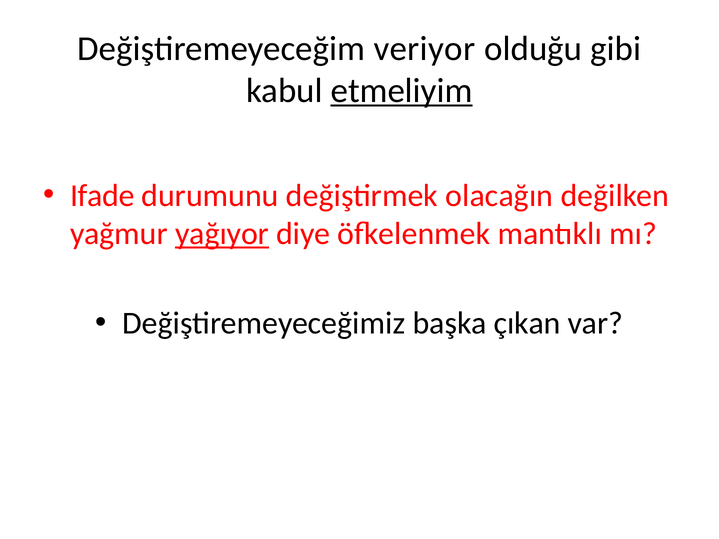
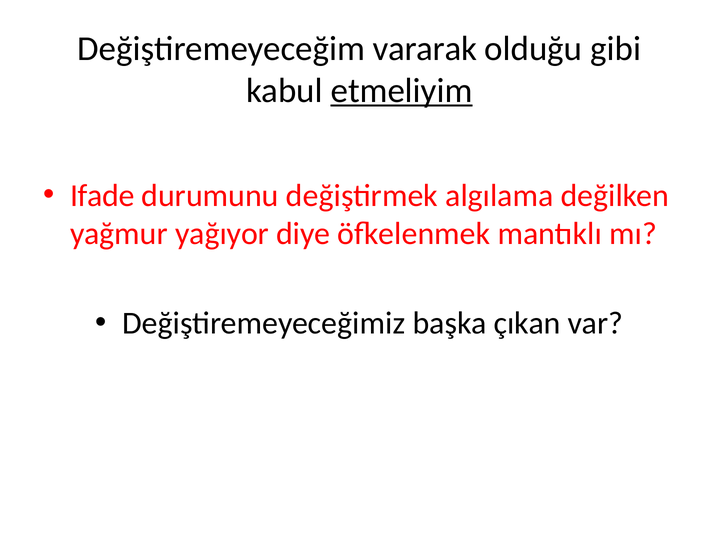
veriyor: veriyor -> vararak
olacağın: olacağın -> algılama
yağıyor underline: present -> none
